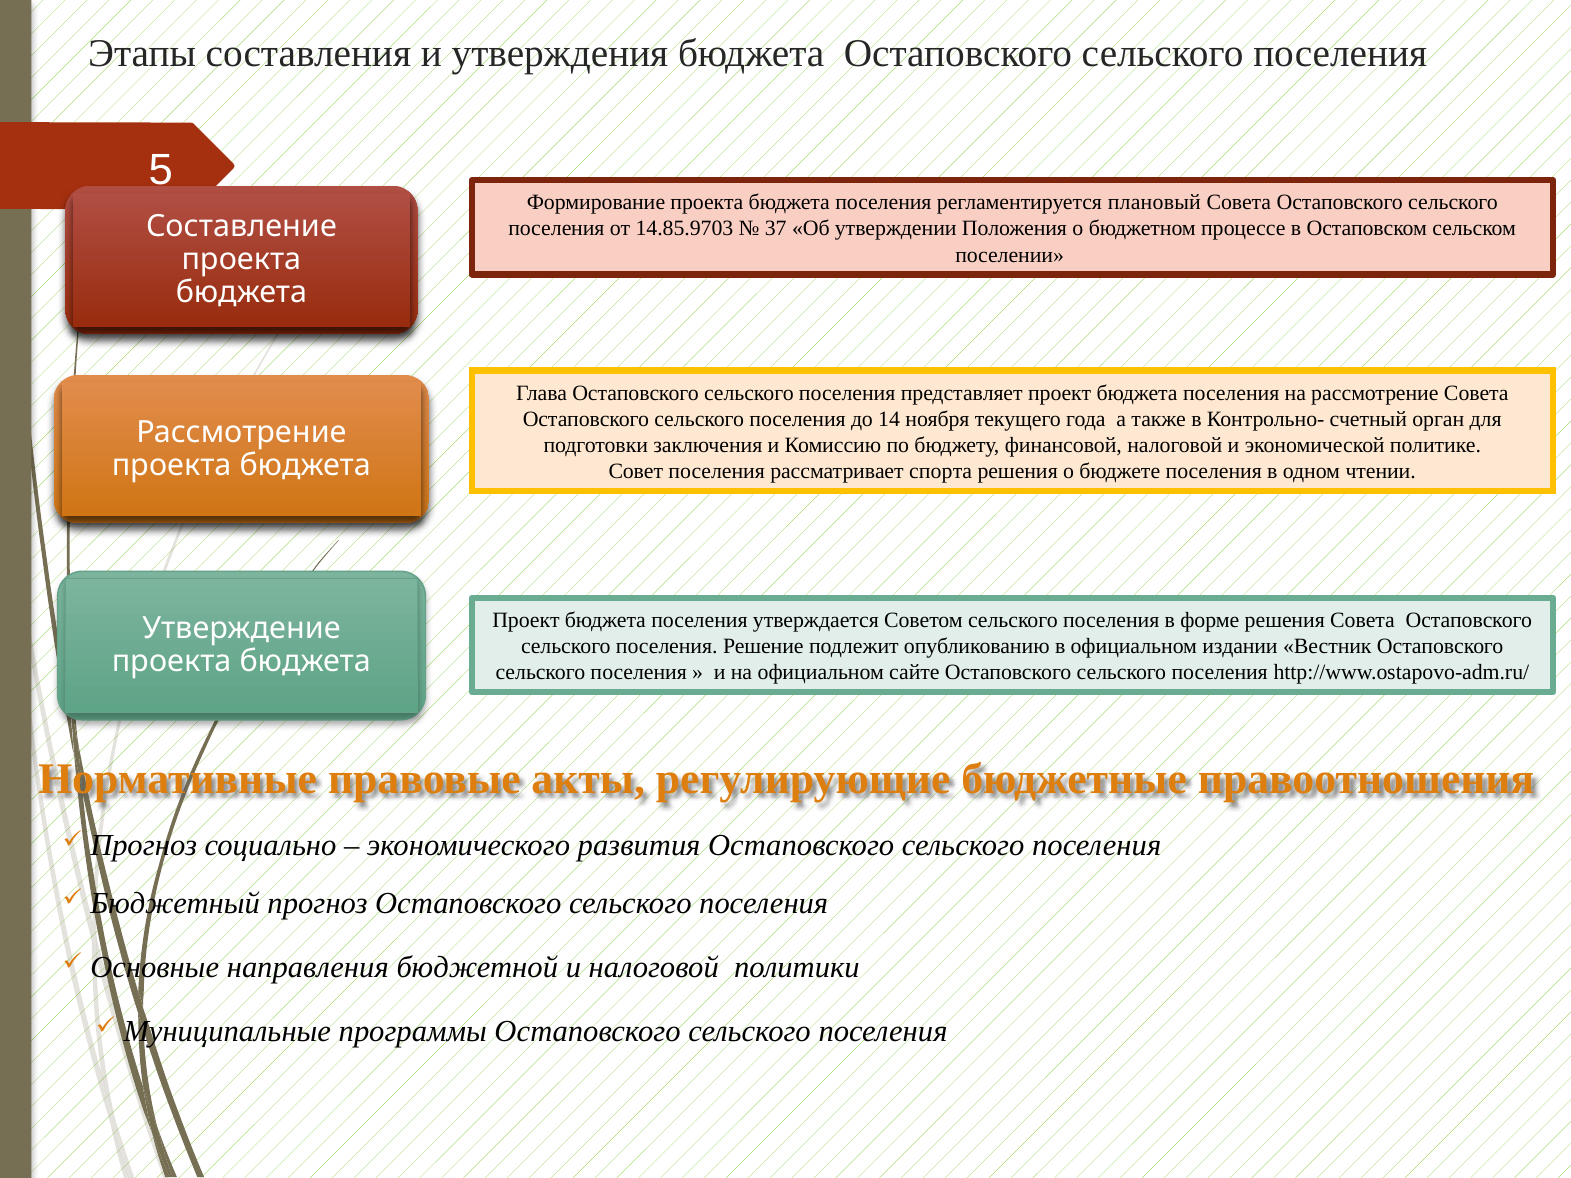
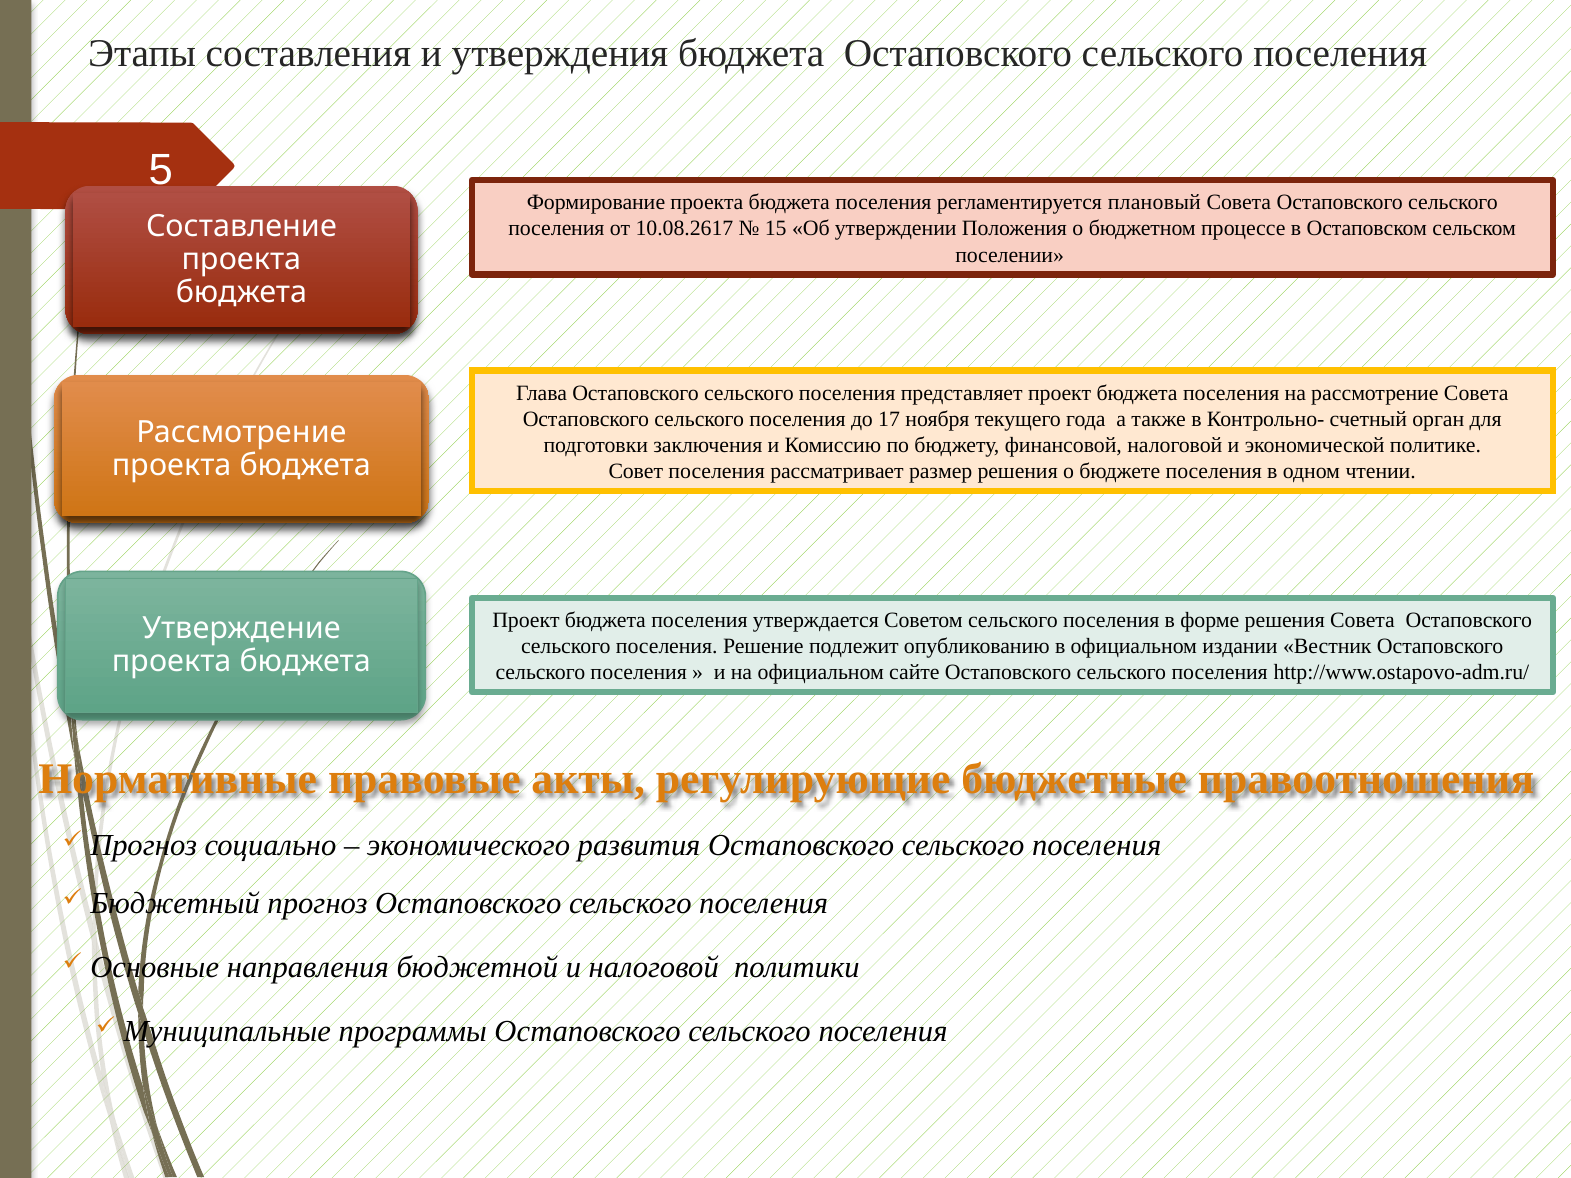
14.85.9703: 14.85.9703 -> 10.08.2617
37: 37 -> 15
14: 14 -> 17
спорта: спорта -> размер
